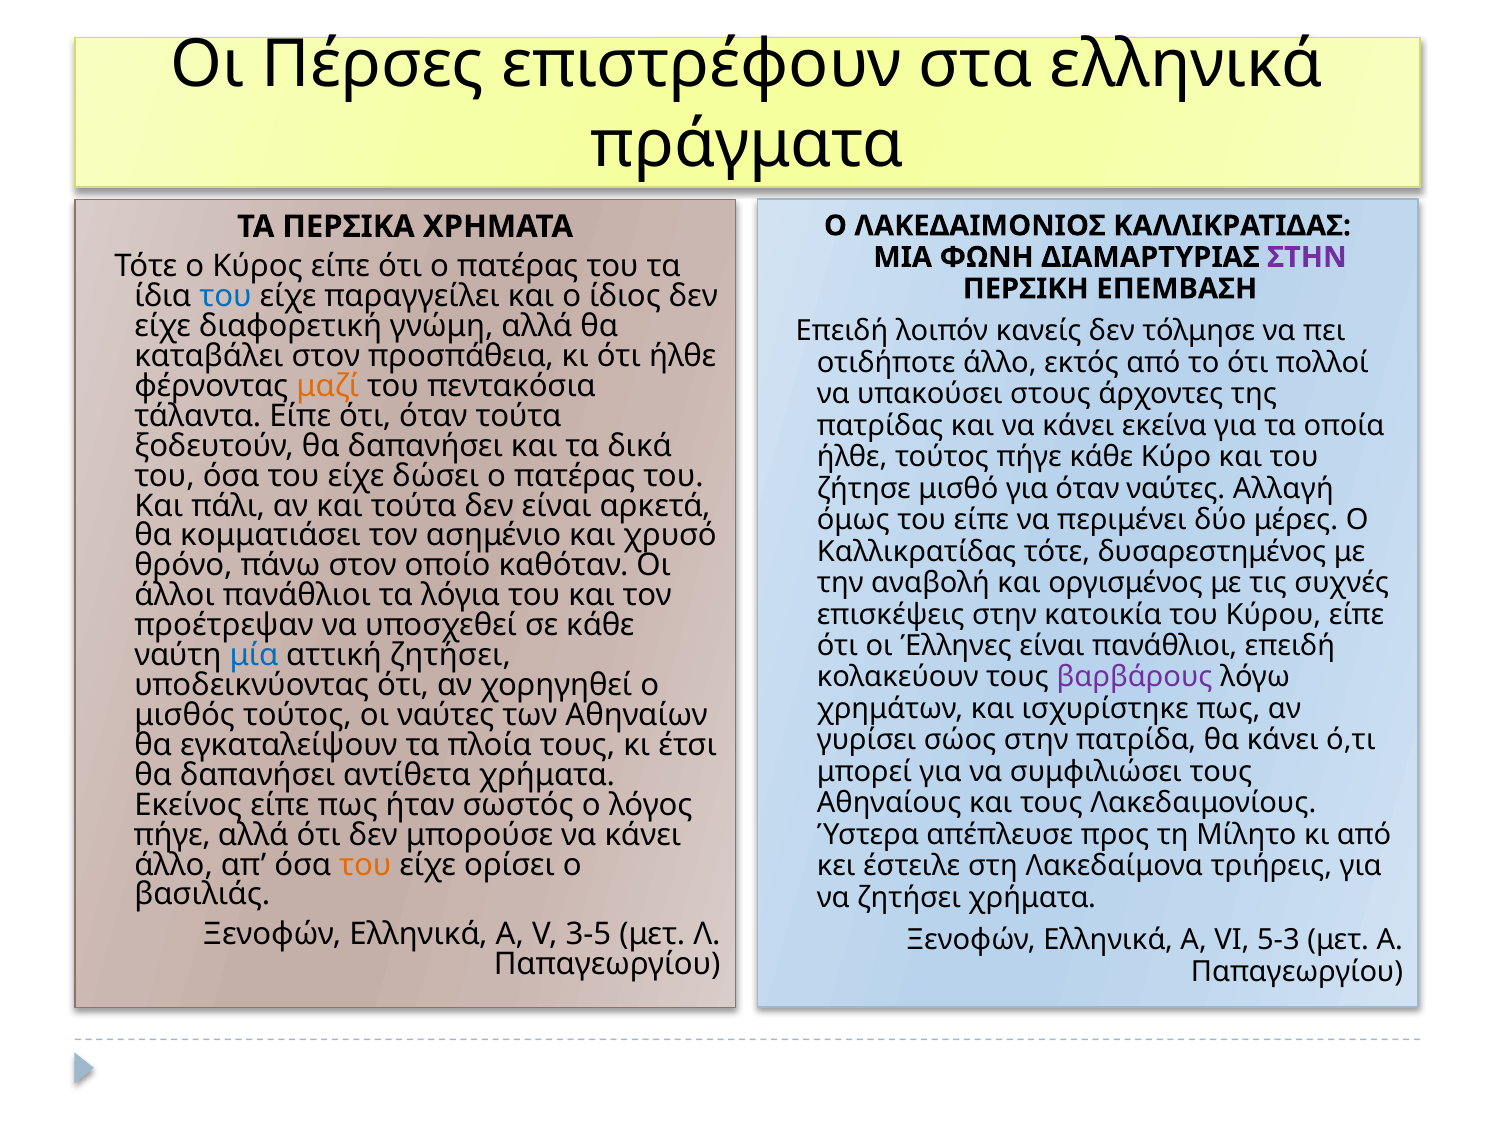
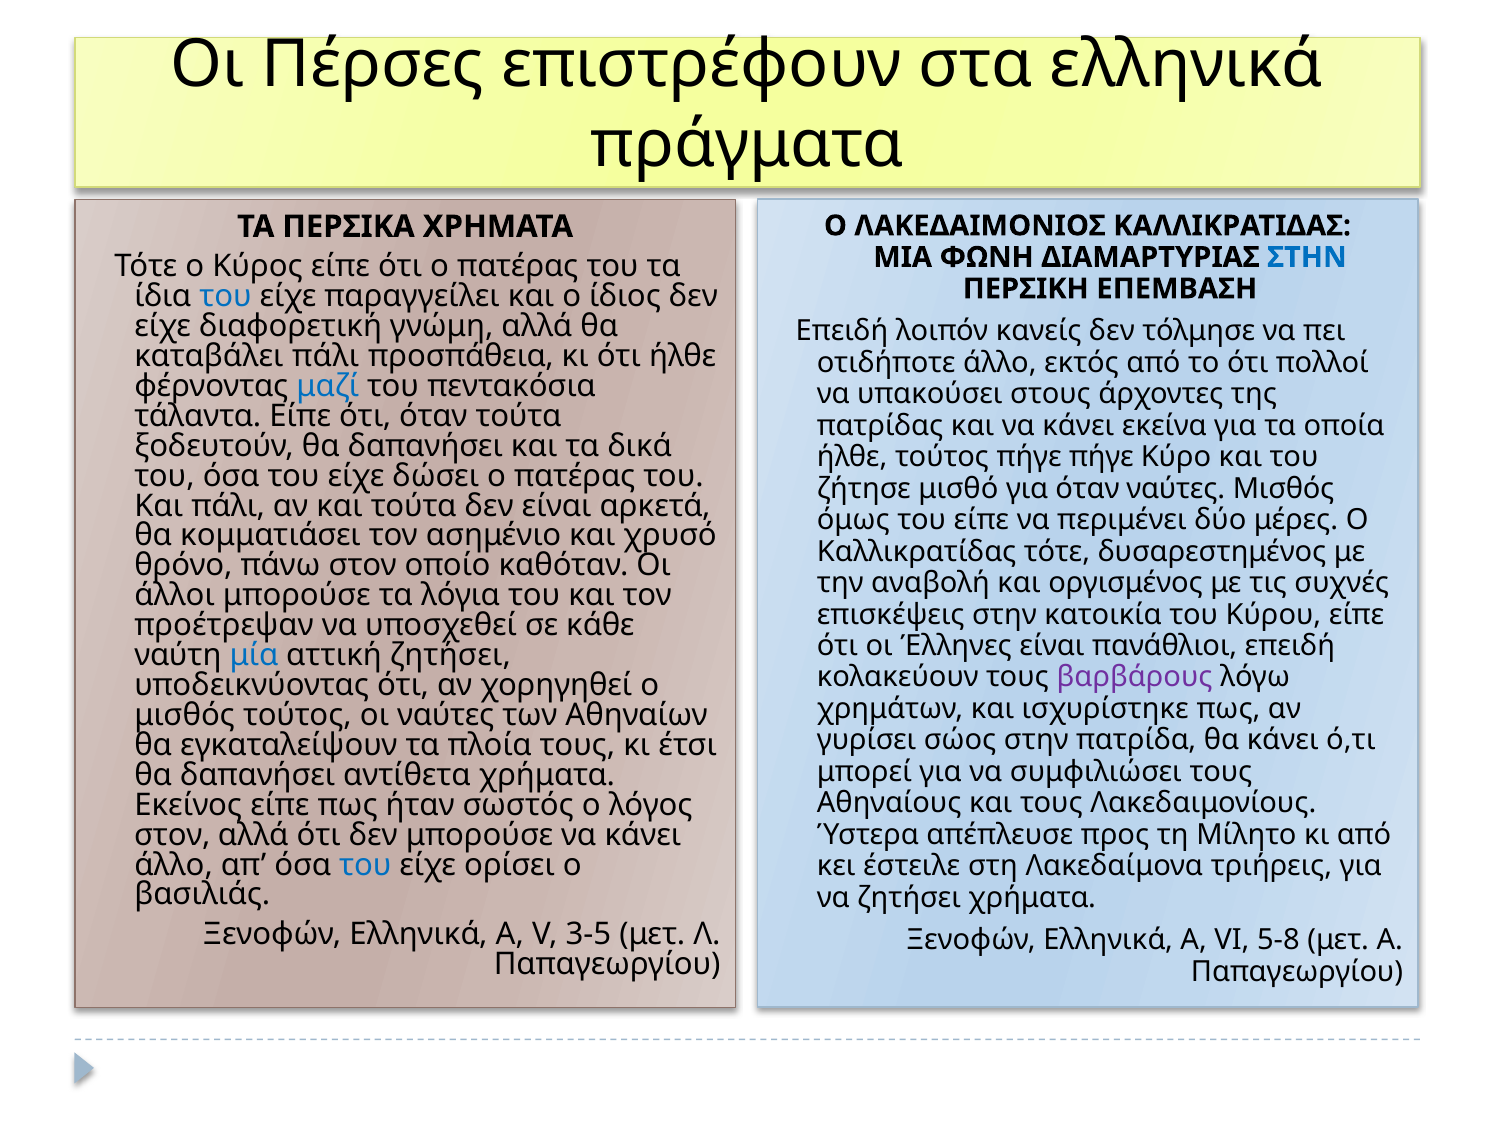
ΣΤΗΝ at (1307, 257) colour: purple -> blue
καταβάλει στον: στον -> πάλι
μαζί colour: orange -> blue
πήγε κάθε: κάθε -> πήγε
ναύτες Αλλαγή: Αλλαγή -> Μισθός
άλλοι πανάθλιοι: πανάθλιοι -> μπορούσε
πήγε at (172, 834): πήγε -> στον
του at (365, 864) colour: orange -> blue
5-3: 5-3 -> 5-8
